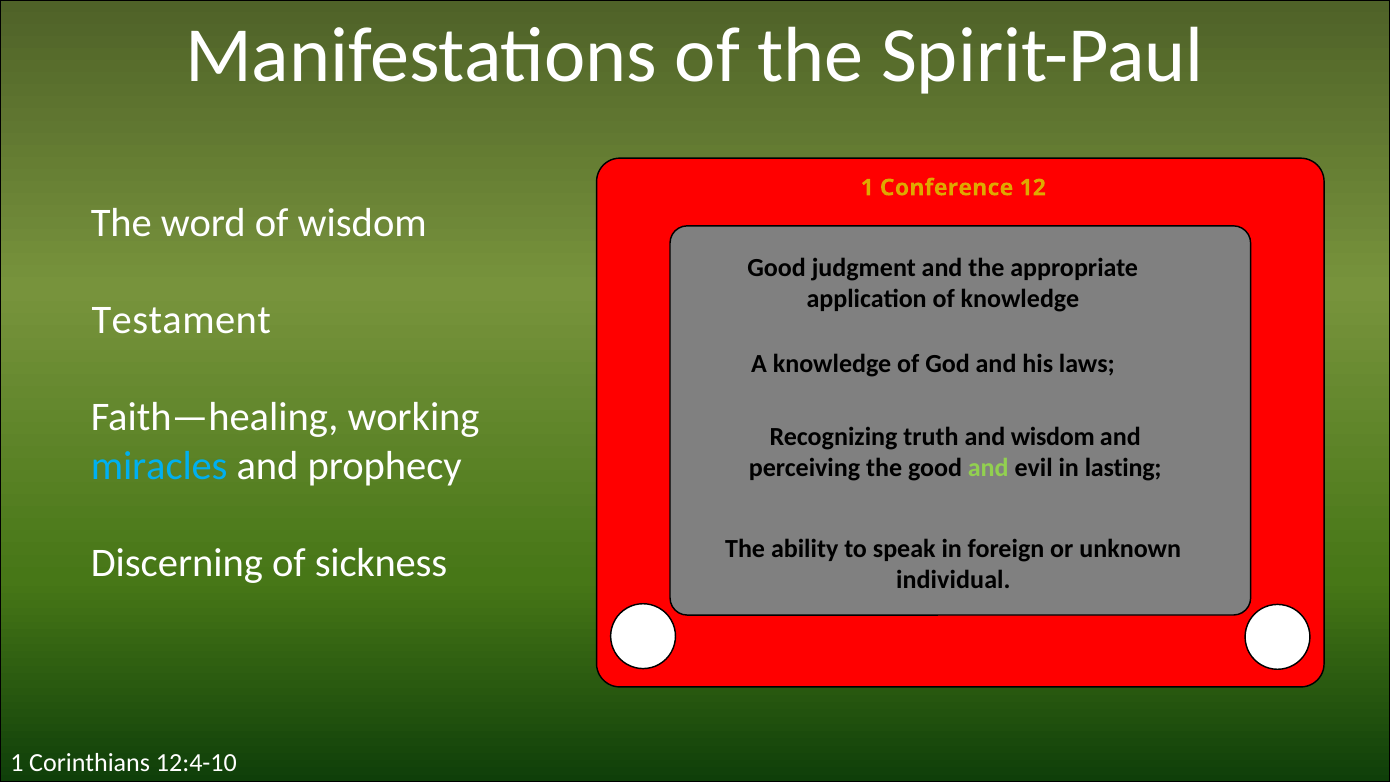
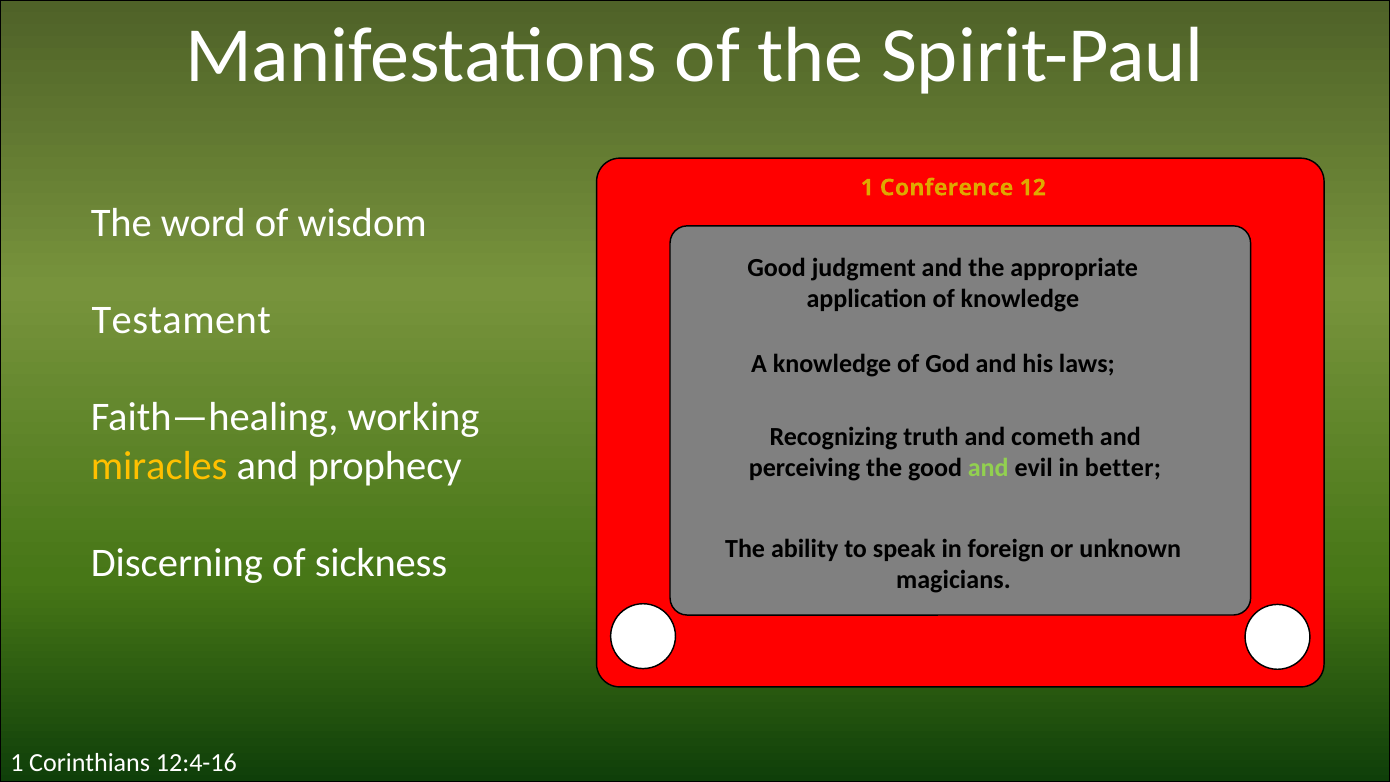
and wisdom: wisdom -> cometh
miracles colour: light blue -> yellow
lasting: lasting -> better
individual: individual -> magicians
12:4-10: 12:4-10 -> 12:4-16
